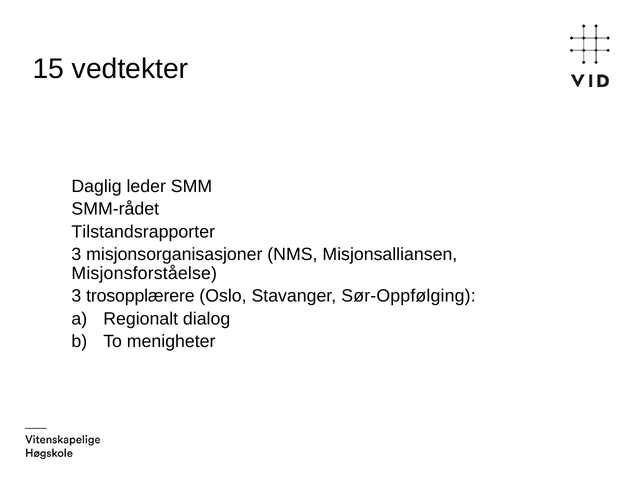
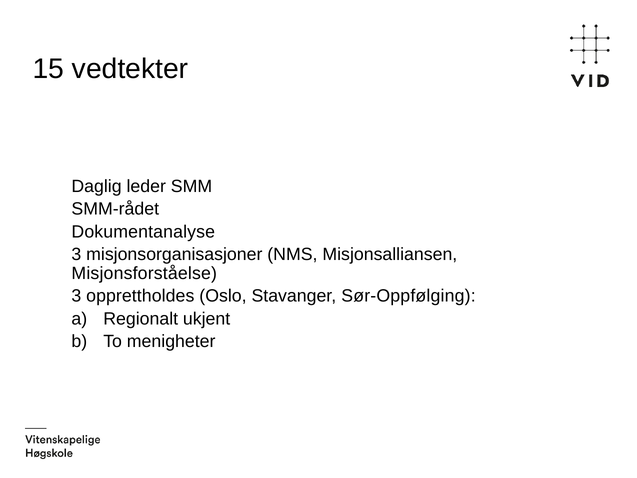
Tilstandsrapporter: Tilstandsrapporter -> Dokumentanalyse
trosopplærere: trosopplærere -> opprettholdes
dialog: dialog -> ukjent
